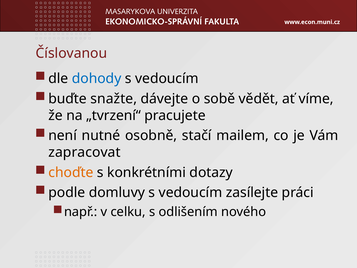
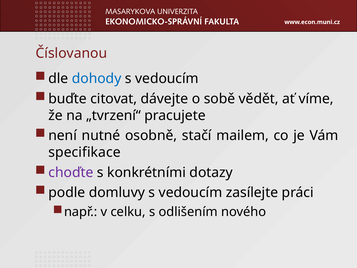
snažte: snažte -> citovat
zapracovat: zapracovat -> specifikace
choďte colour: orange -> purple
